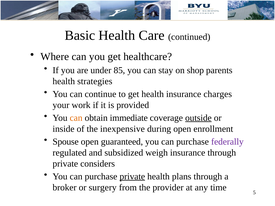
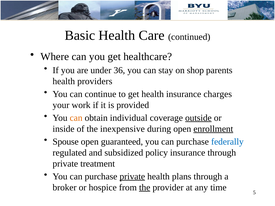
85: 85 -> 36
strategies: strategies -> providers
immediate: immediate -> individual
enrollment underline: none -> present
federally colour: purple -> blue
weigh: weigh -> policy
considers: considers -> treatment
surgery: surgery -> hospice
the at (145, 188) underline: none -> present
